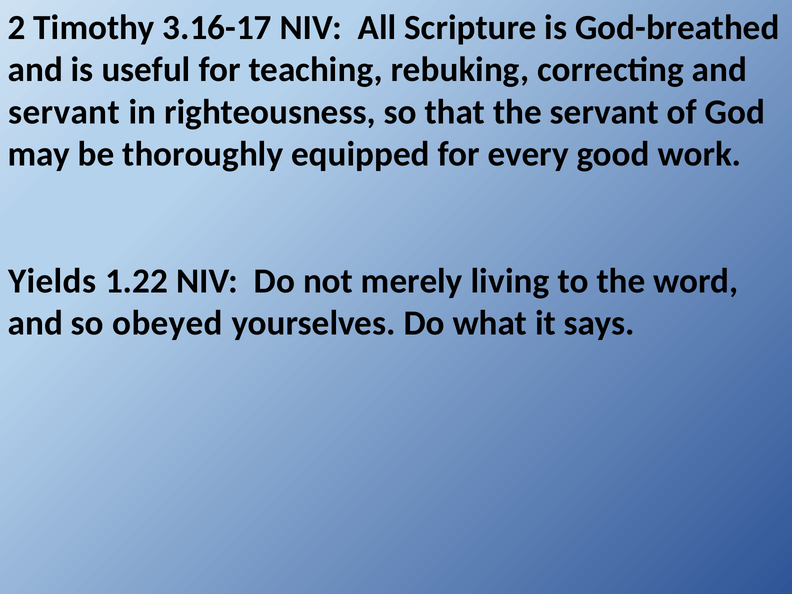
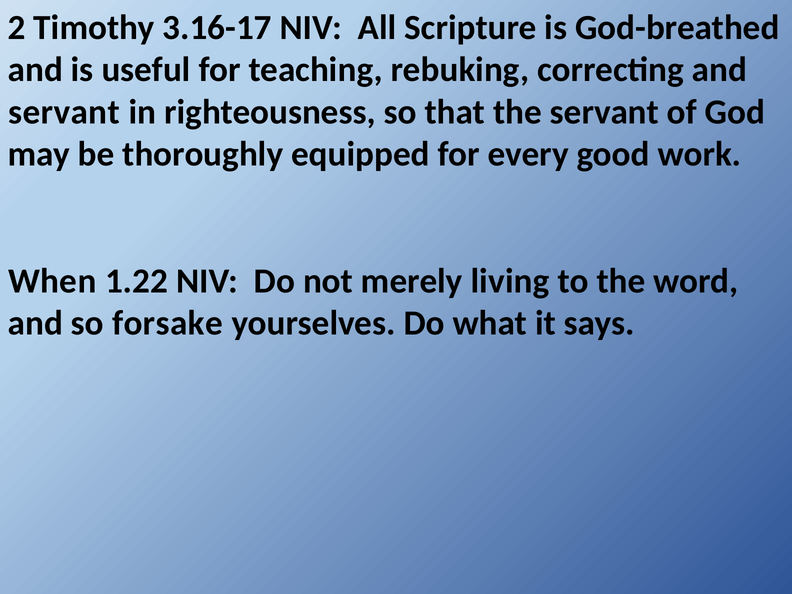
Yields: Yields -> When
obeyed: obeyed -> forsake
